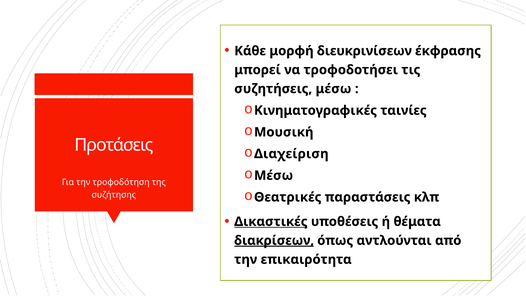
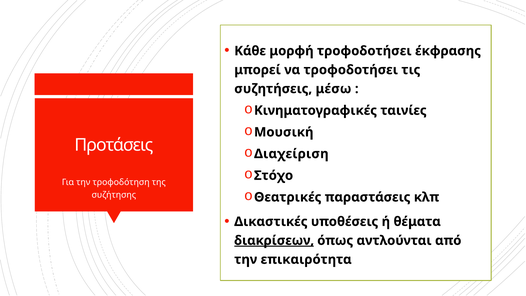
μορφή διευκρινίσεων: διευκρινίσεων -> τροφοδοτήσει
Μέσω at (274, 175): Μέσω -> Στόχο
Δικαστικές underline: present -> none
